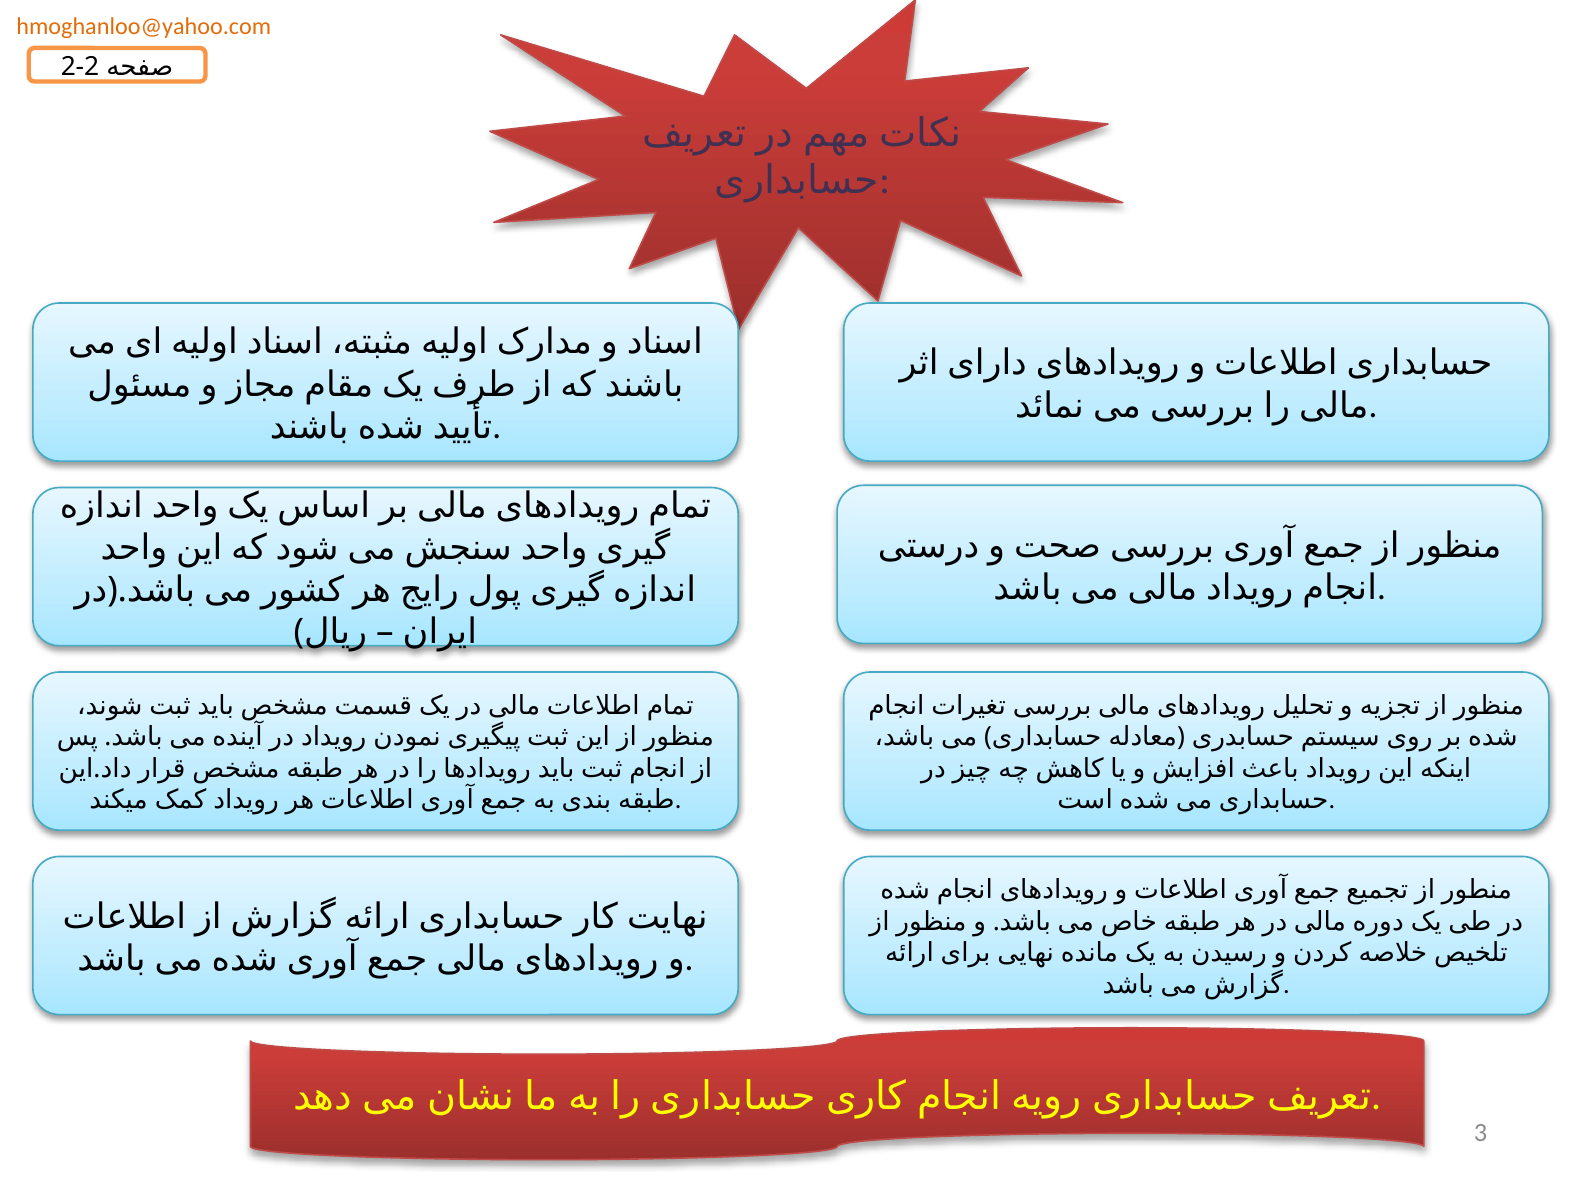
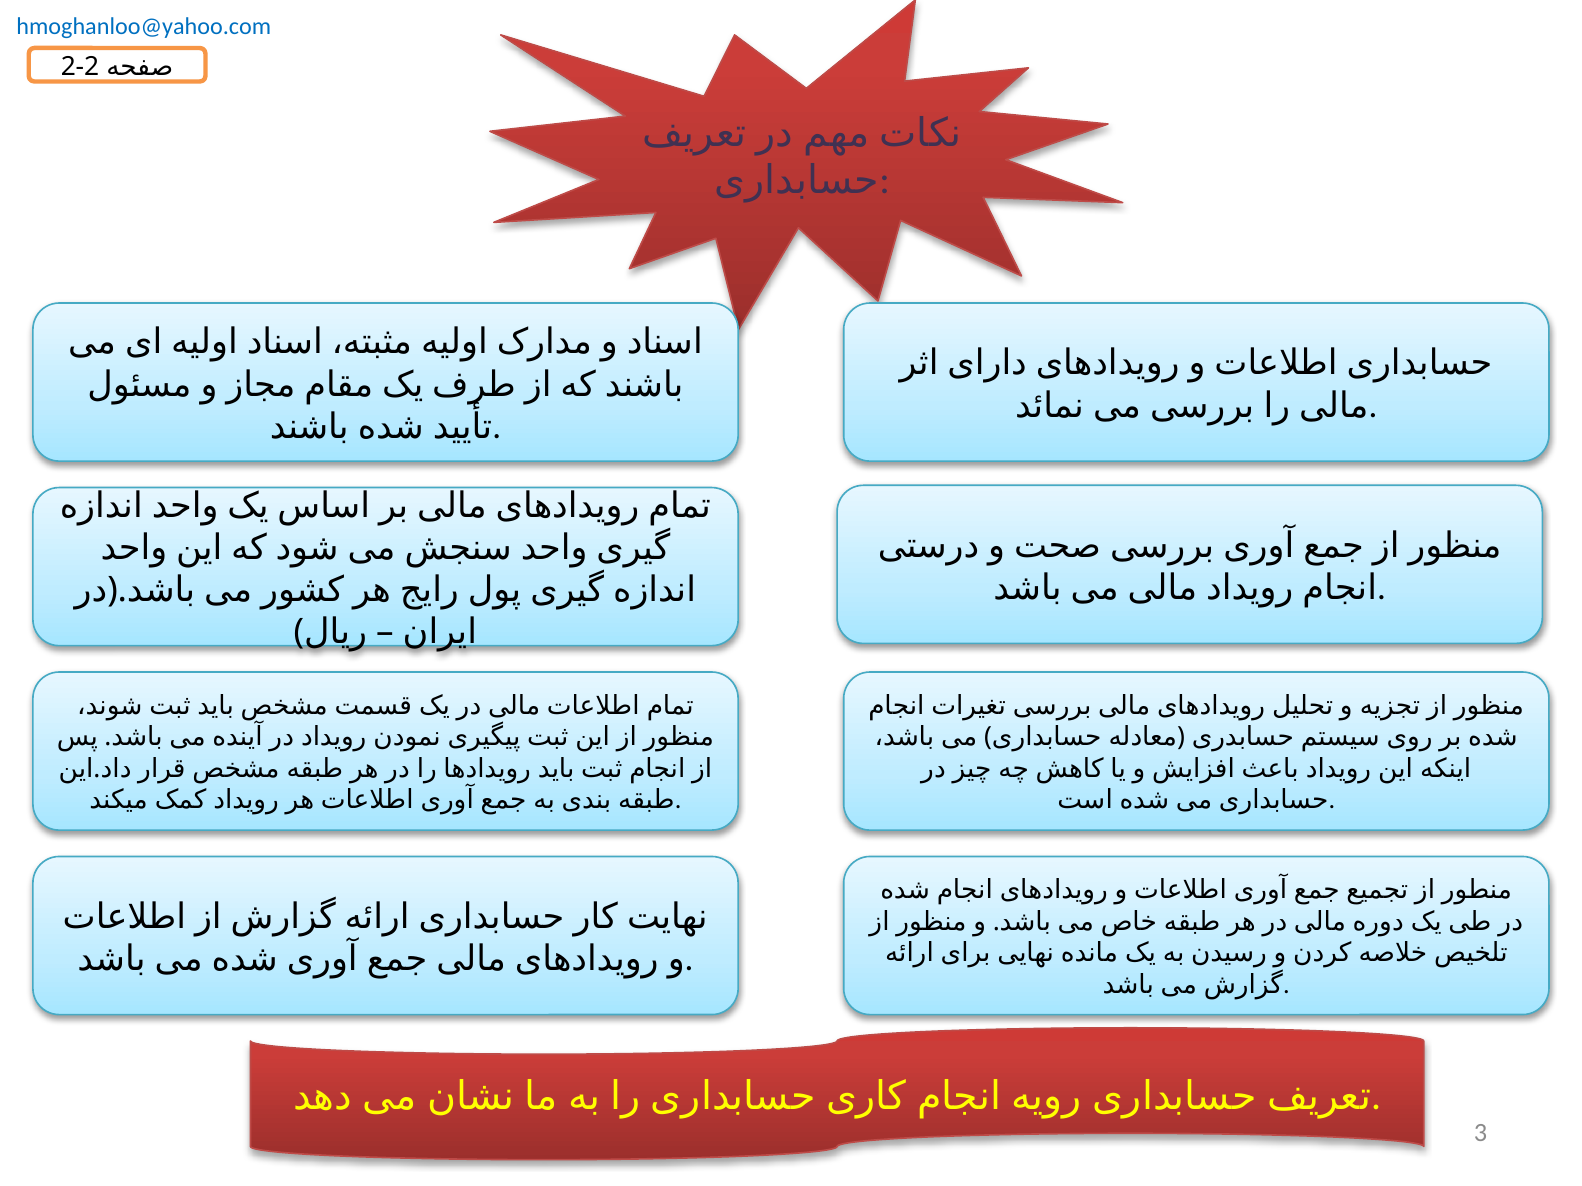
hmoghanloo@yahoo.com colour: orange -> blue
